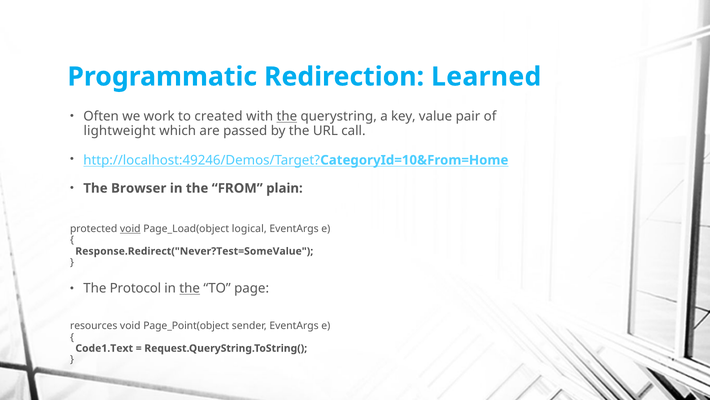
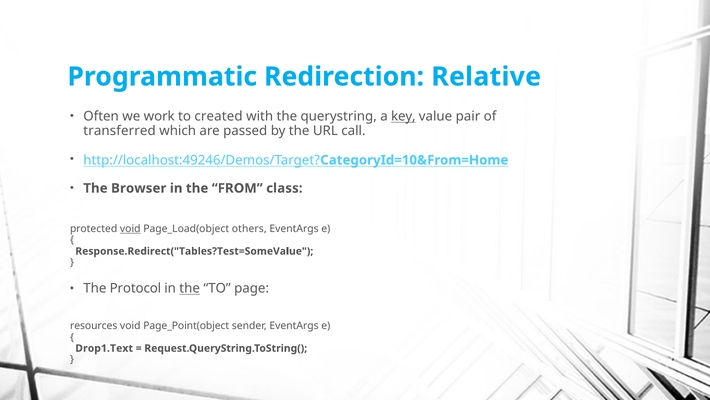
Learned: Learned -> Relative
the at (287, 116) underline: present -> none
key underline: none -> present
lightweight: lightweight -> transferred
plain: plain -> class
logical: logical -> others
Response.Redirect("Never?Test=SomeValue: Response.Redirect("Never?Test=SomeValue -> Response.Redirect("Tables?Test=SomeValue
Code1.Text: Code1.Text -> Drop1.Text
